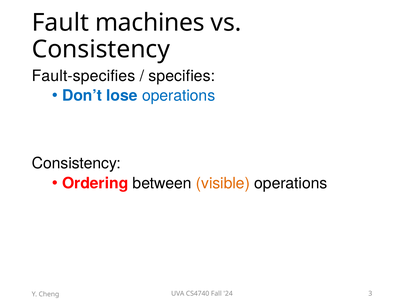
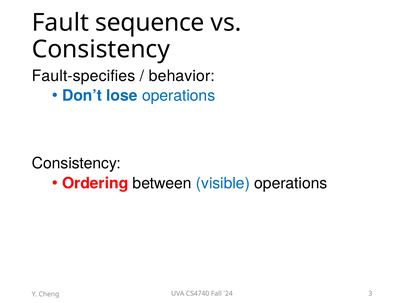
machines: machines -> sequence
specifies: specifies -> behavior
visible colour: orange -> blue
